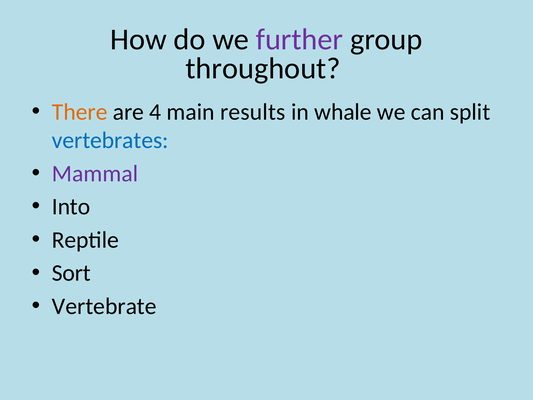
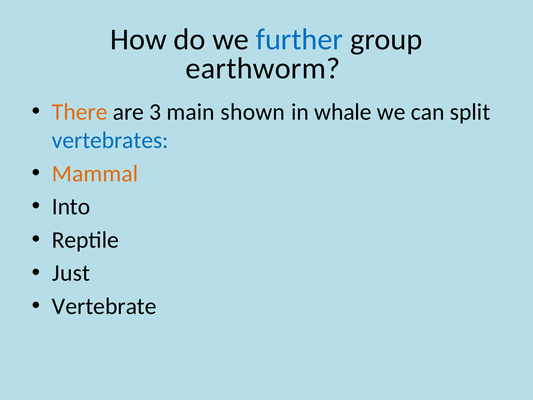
further colour: purple -> blue
throughout: throughout -> earthworm
4: 4 -> 3
results: results -> shown
Mammal colour: purple -> orange
Sort: Sort -> Just
